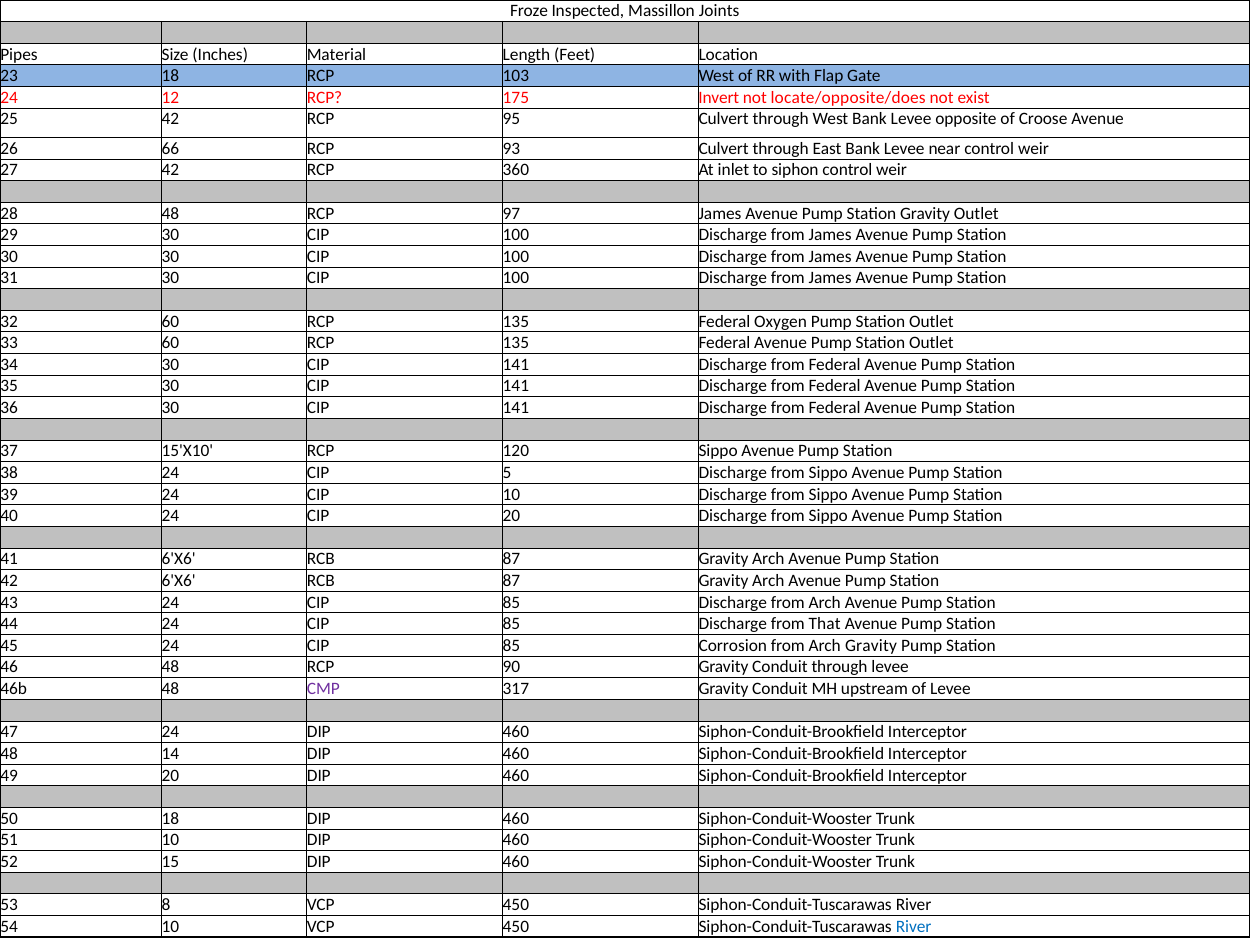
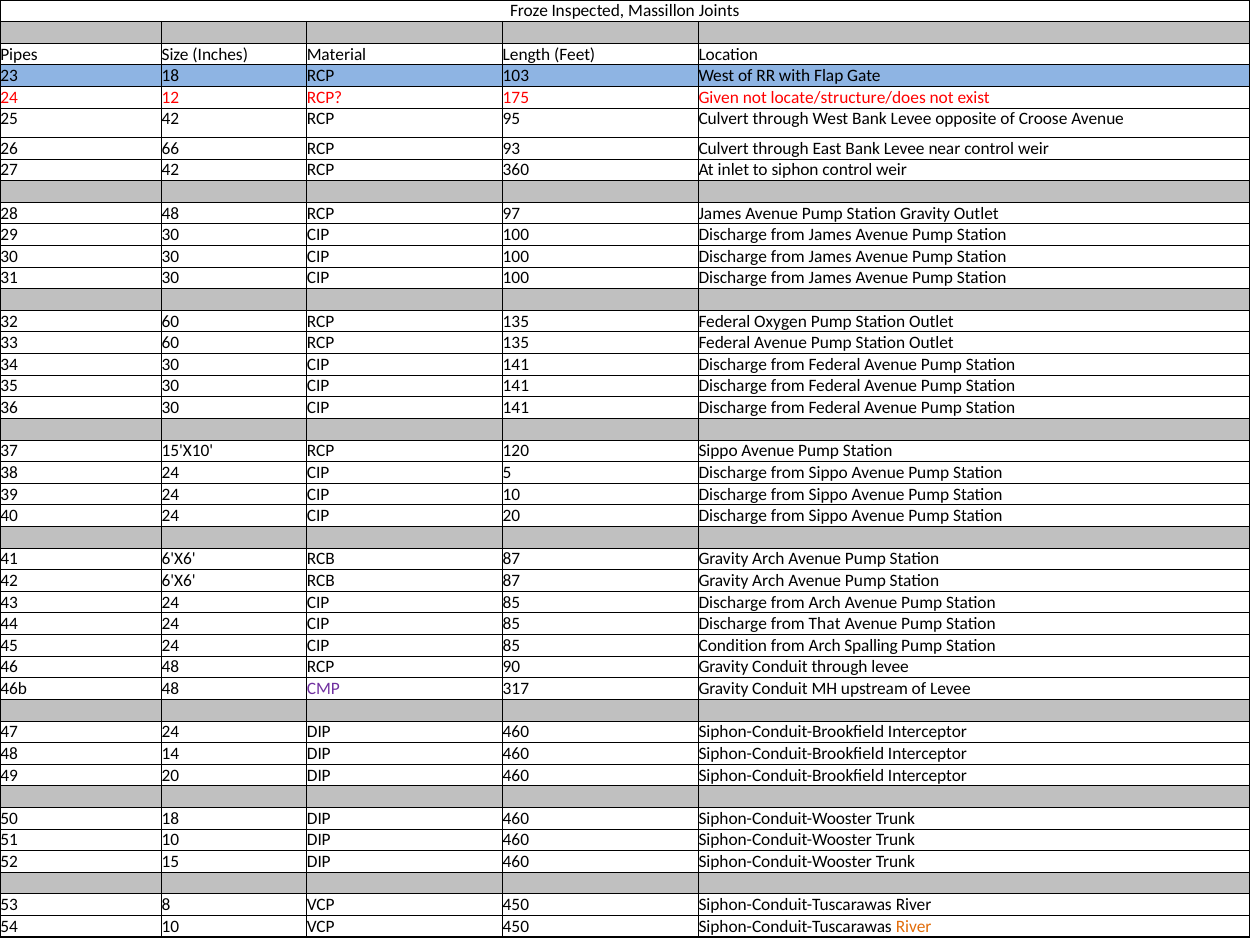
Invert: Invert -> Given
locate/opposite/does: locate/opposite/does -> locate/structure/does
Corrosion: Corrosion -> Condition
Arch Gravity: Gravity -> Spalling
River at (914, 926) colour: blue -> orange
